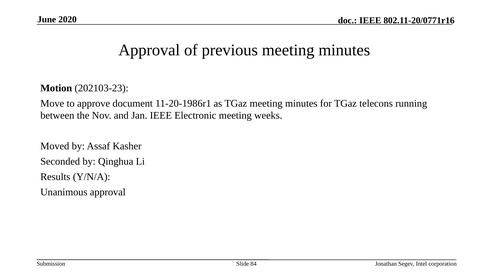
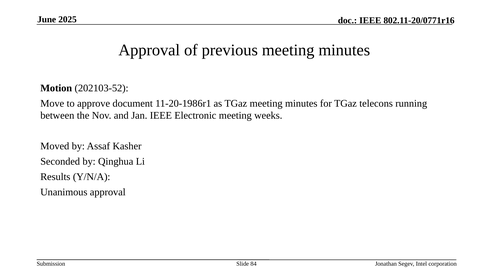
2020: 2020 -> 2025
202103-23: 202103-23 -> 202103-52
